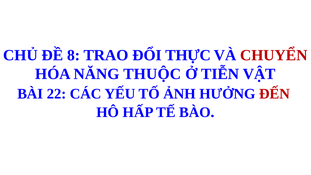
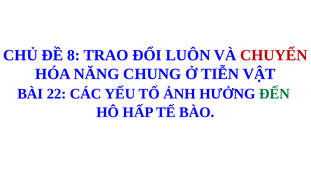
THỰC: THỰC -> LUÔN
THUỘC: THUỘC -> CHUNG
ĐẾN colour: red -> green
